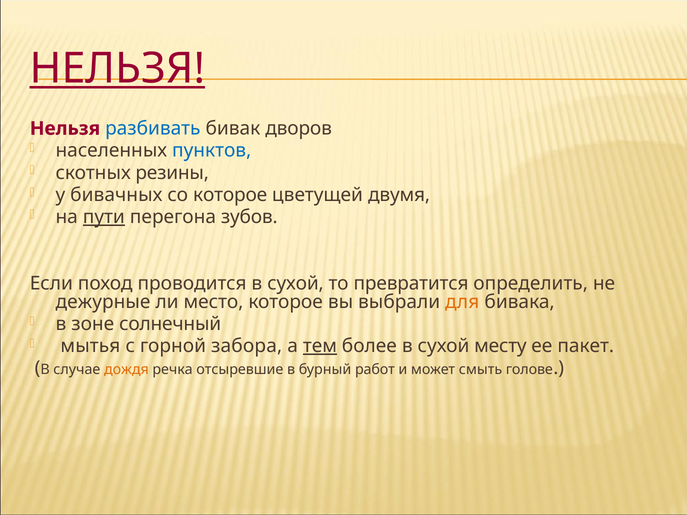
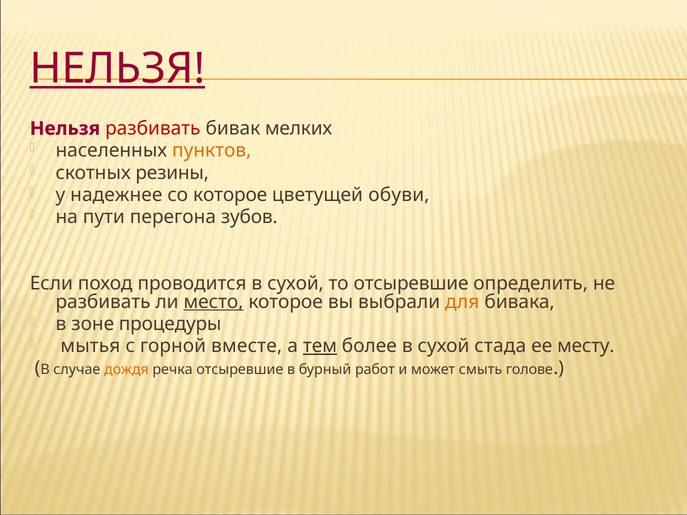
разбивать at (153, 129) colour: blue -> red
дворов: дворов -> мелких
пунктов colour: blue -> orange
бивачных: бивачных -> надежнее
двумя: двумя -> обуви
пути underline: present -> none
то превратится: превратится -> отсыревшие
дежурные at (103, 302): дежурные -> разбивать
место underline: none -> present
солнечный: солнечный -> процедуры
забора: забора -> вместе
месту: месту -> стада
пакет: пакет -> месту
